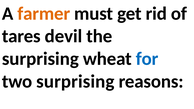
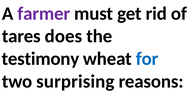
farmer colour: orange -> purple
devil: devil -> does
surprising at (40, 59): surprising -> testimony
